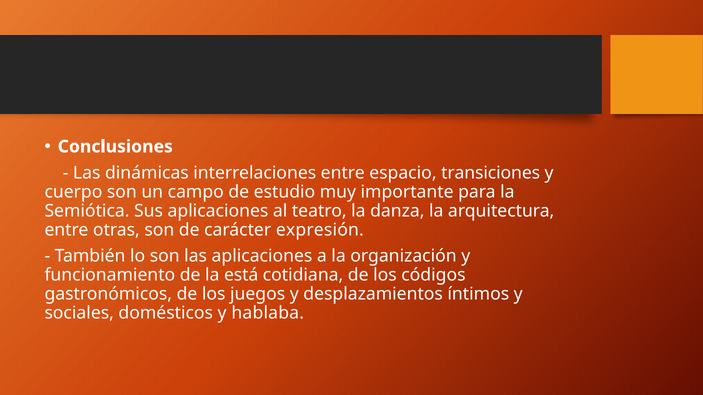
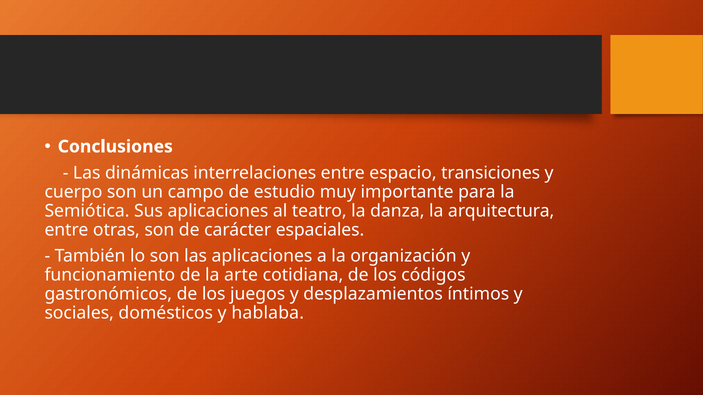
expresión: expresión -> espaciales
está: está -> arte
